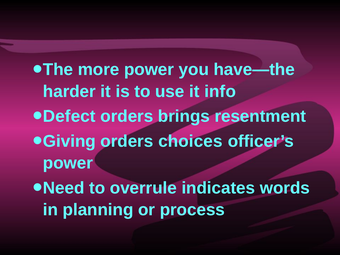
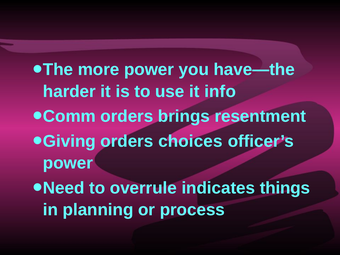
Defect: Defect -> Comm
words: words -> things
